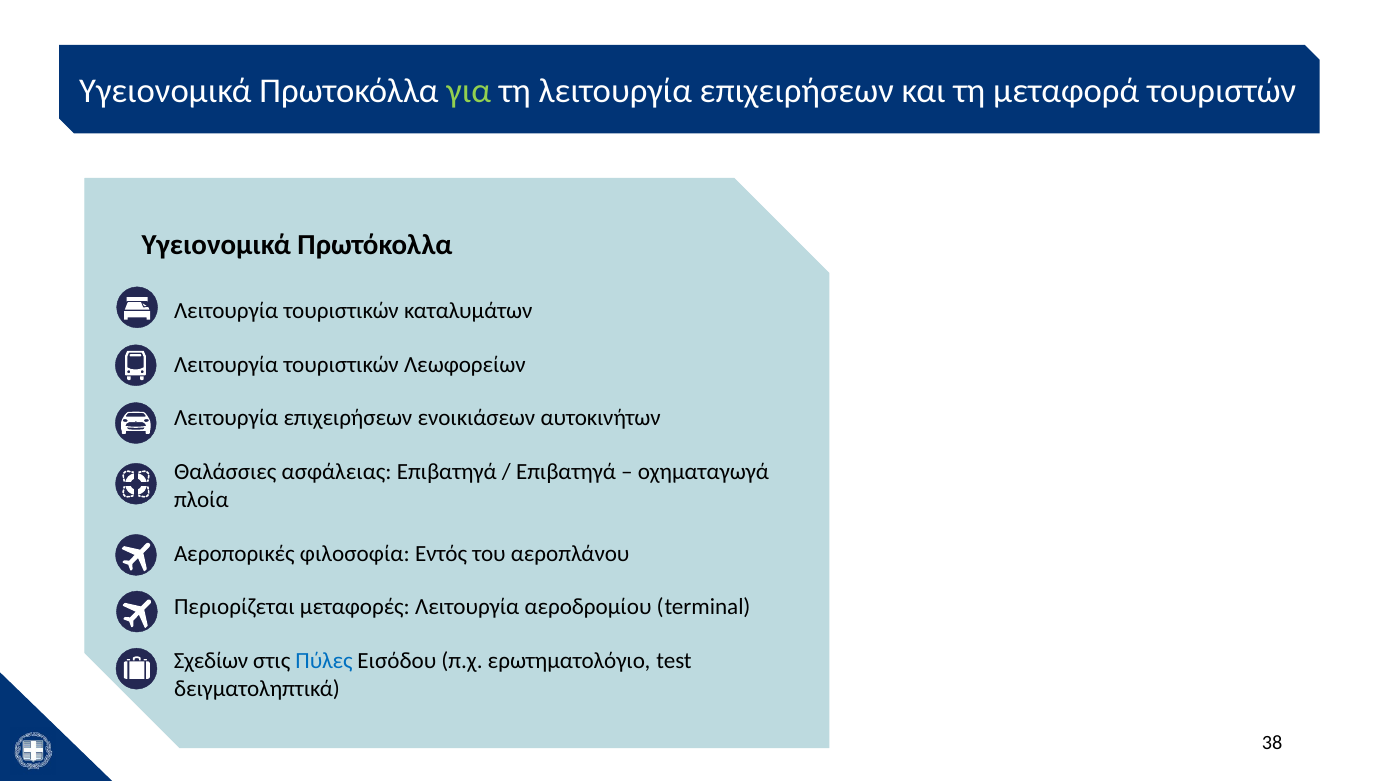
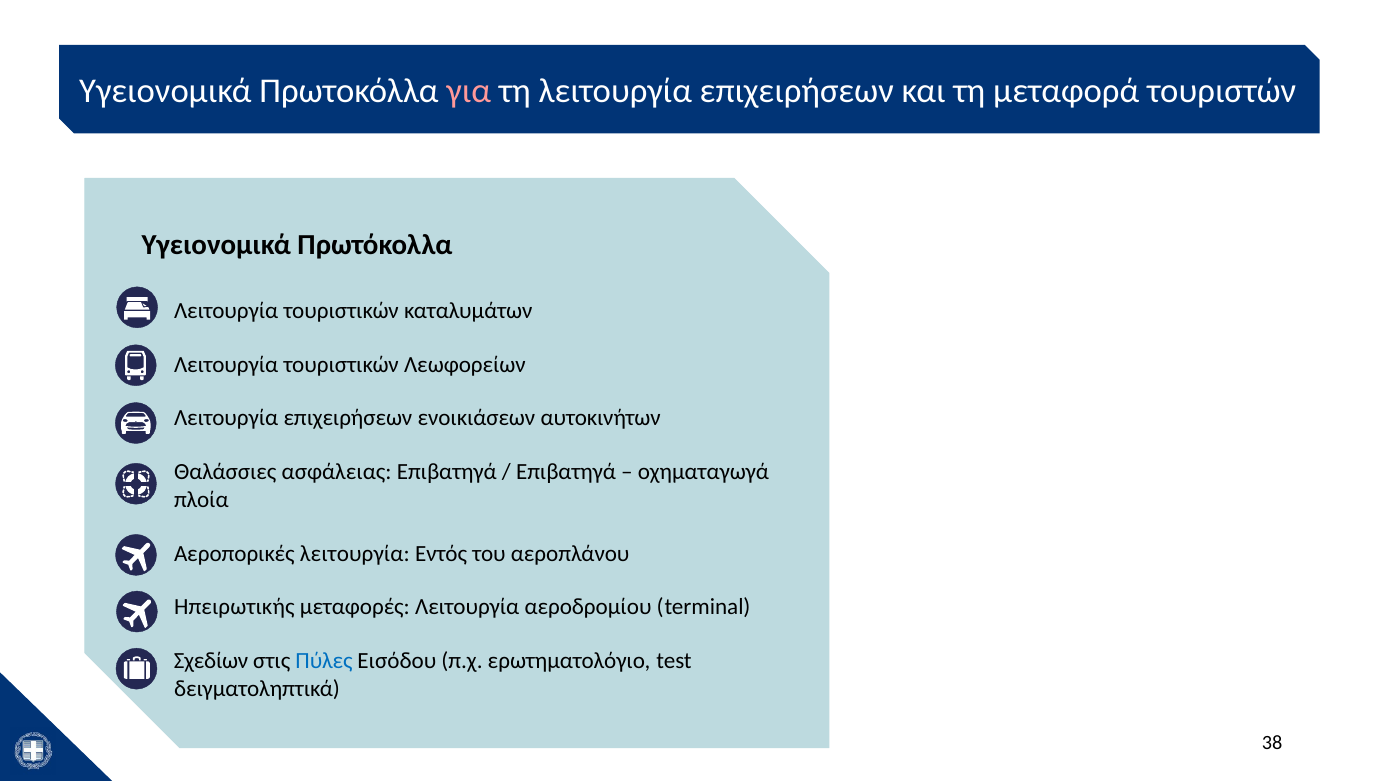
για colour: light green -> pink
Αεροπορικές φιλοσοφία: φιλοσοφία -> λειτουργία
Περιορίζεται: Περιορίζεται -> Ηπειρωτικής
